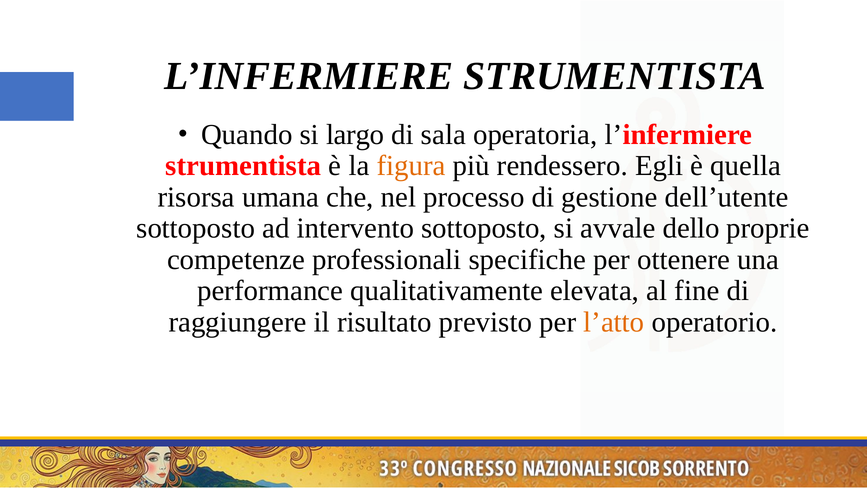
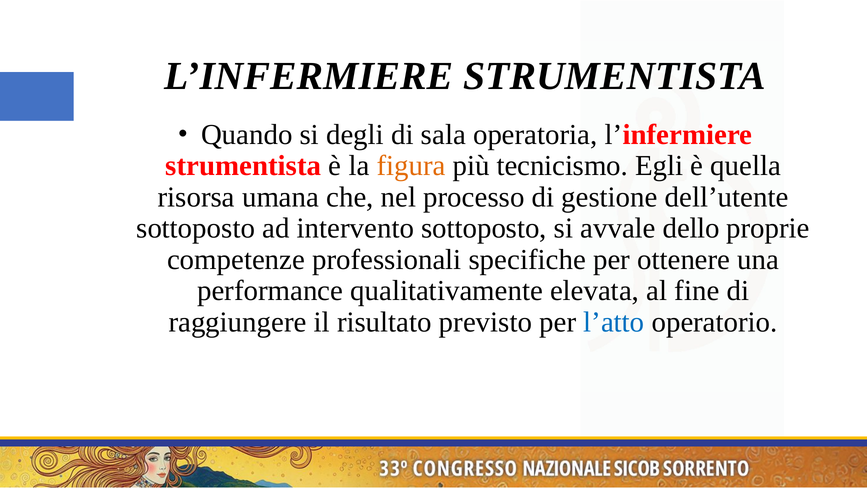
largo: largo -> degli
rendessero: rendessero -> tecnicismo
l’atto colour: orange -> blue
